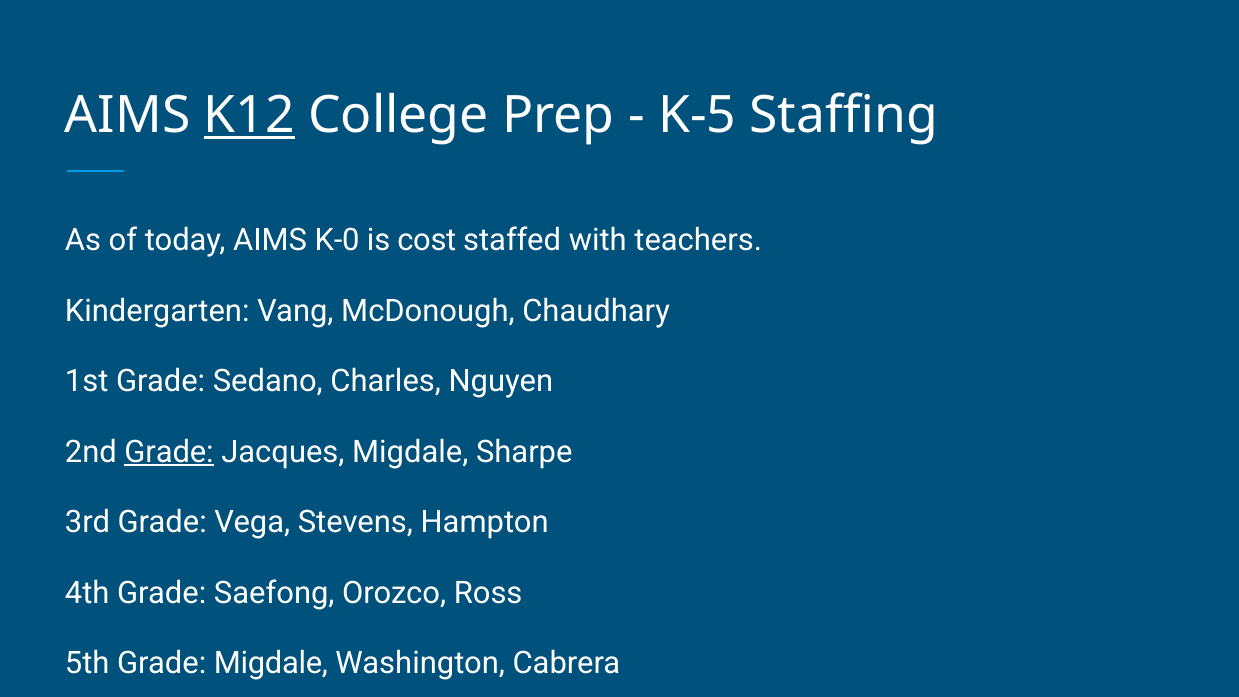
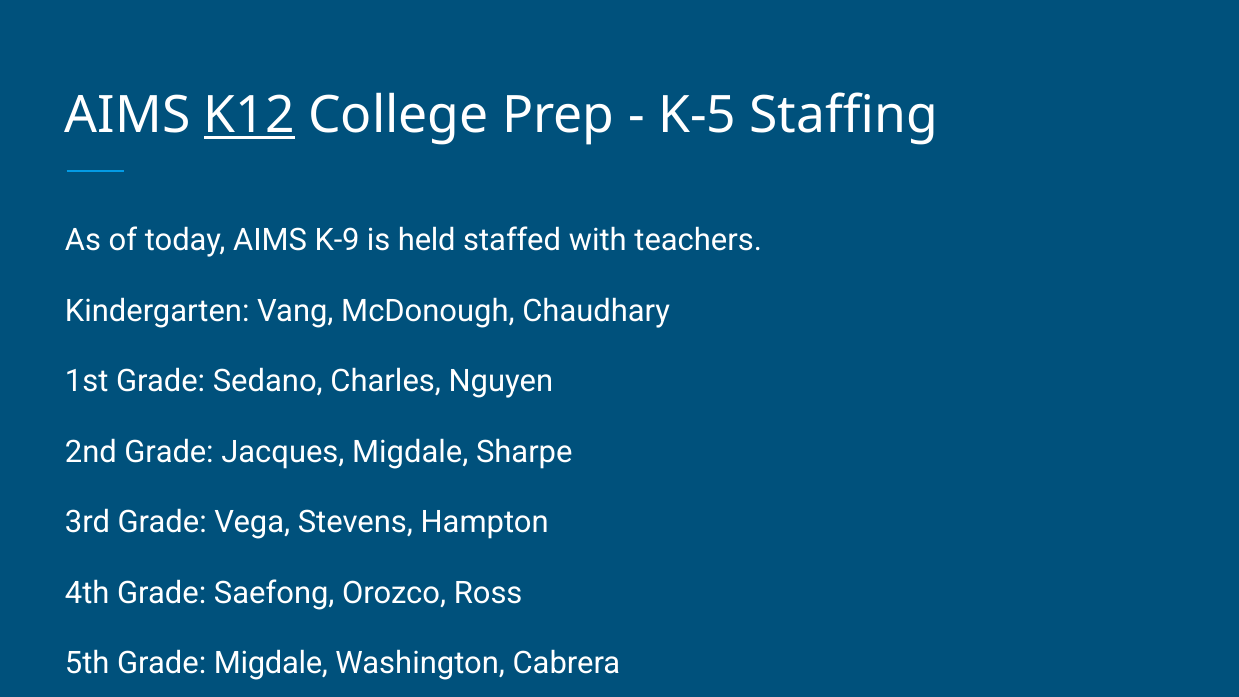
K-0: K-0 -> K-9
cost: cost -> held
Grade at (169, 452) underline: present -> none
